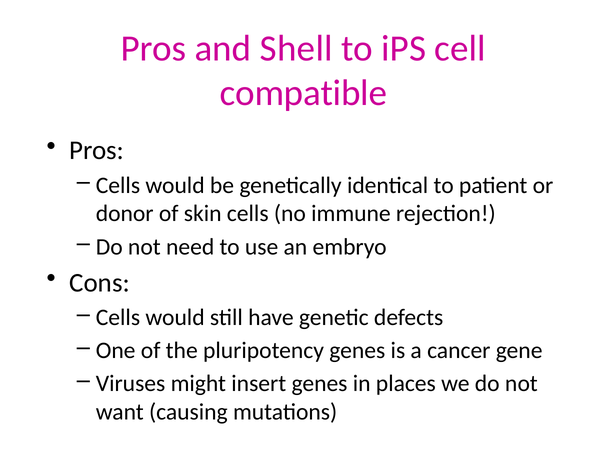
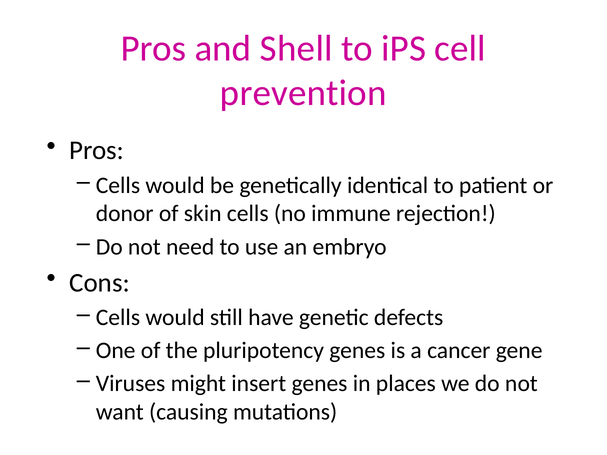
compatible: compatible -> prevention
